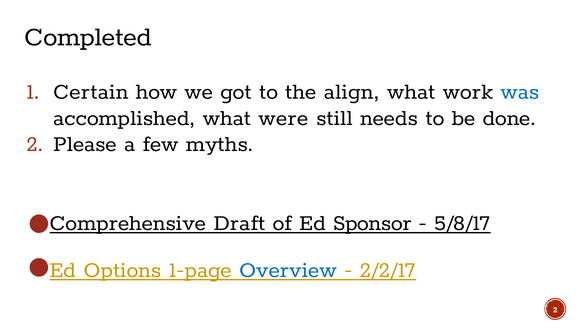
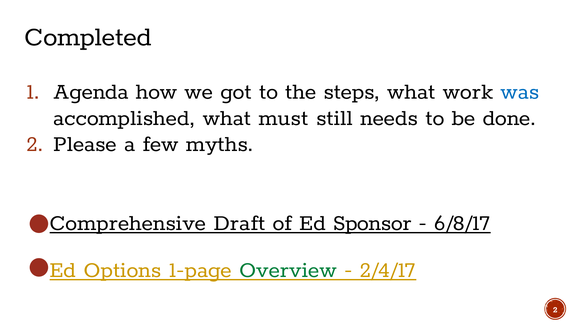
Certain: Certain -> Agenda
align: align -> steps
were: were -> must
5/8/17: 5/8/17 -> 6/8/17
Overview colour: blue -> green
2/2/17: 2/2/17 -> 2/4/17
